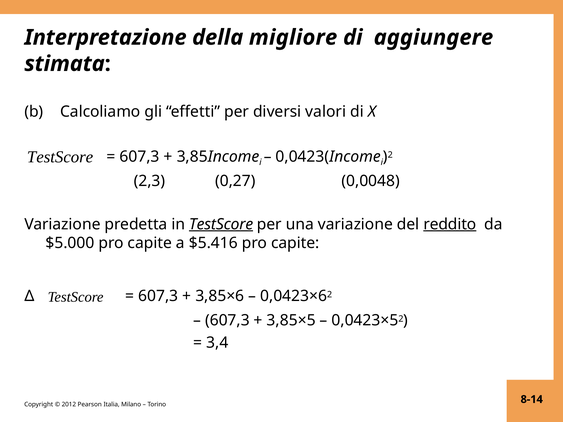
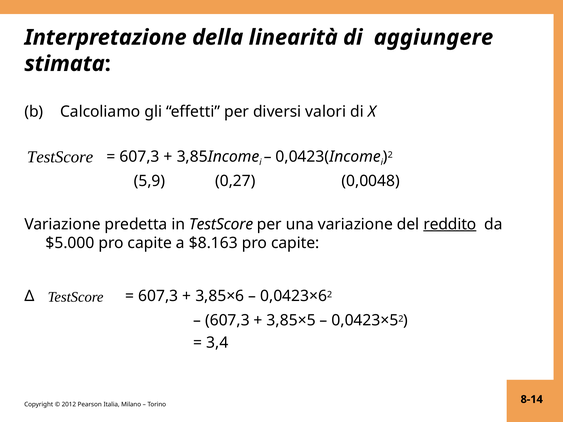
migliore: migliore -> linearità
2,3: 2,3 -> 5,9
TestScore at (221, 224) underline: present -> none
$5.416: $5.416 -> $8.163
